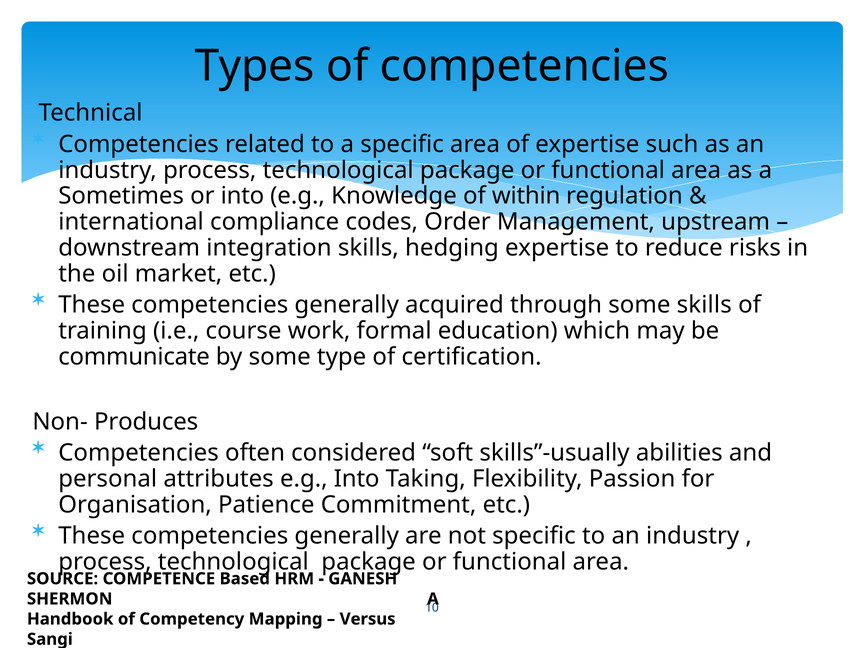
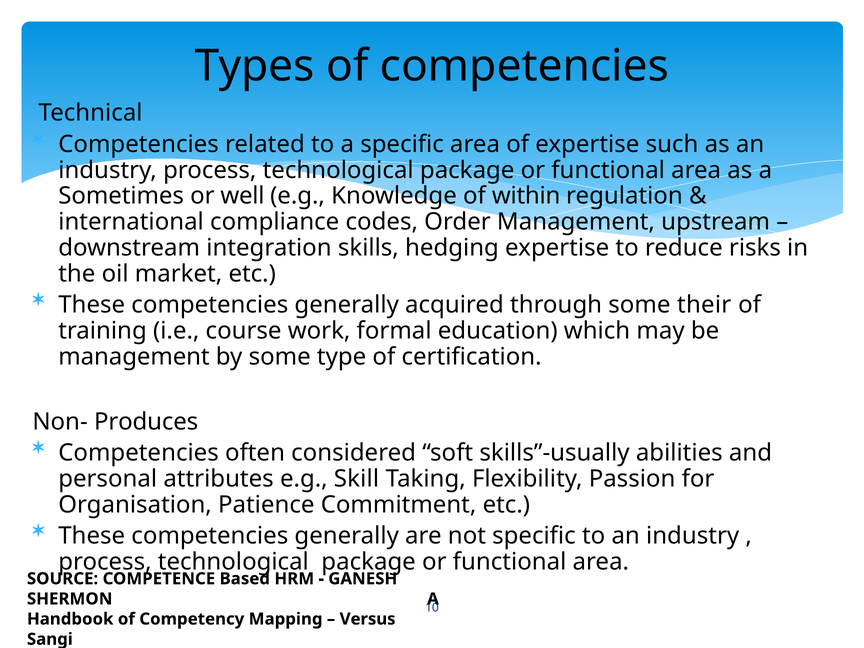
or into: into -> well
some skills: skills -> their
communicate at (134, 357): communicate -> management
e.g Into: Into -> Skill
